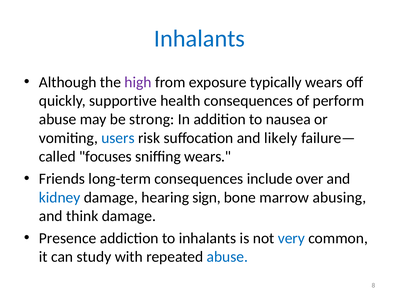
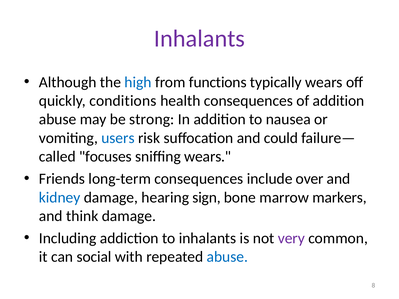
Inhalants at (199, 39) colour: blue -> purple
high colour: purple -> blue
exposure: exposure -> functions
supportive: supportive -> conditions
of perform: perform -> addition
likely: likely -> could
abusing: abusing -> markers
Presence: Presence -> Including
very colour: blue -> purple
study: study -> social
